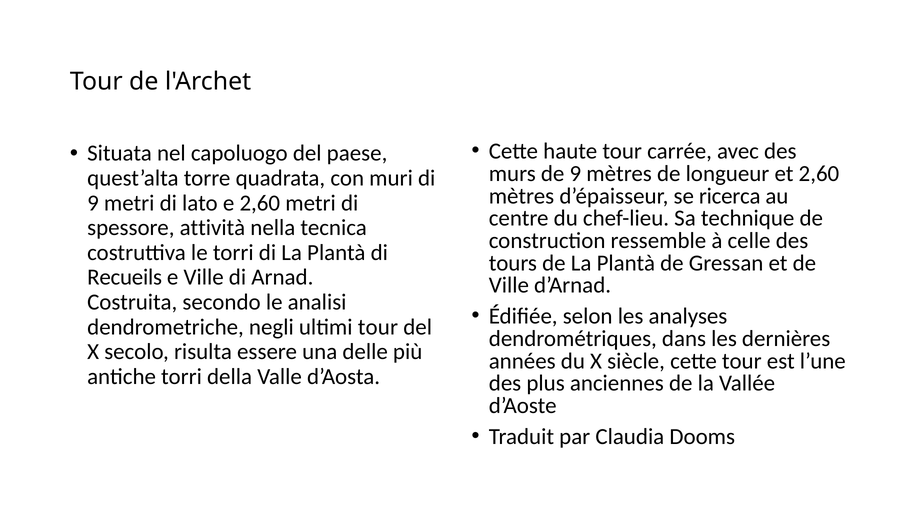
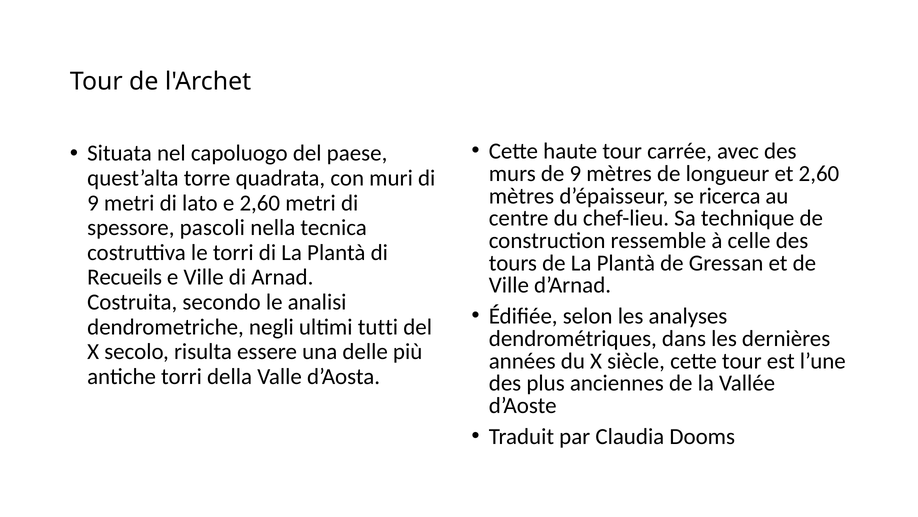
attività: attività -> pascoli
ultimi tour: tour -> tutti
